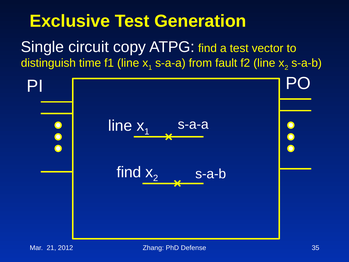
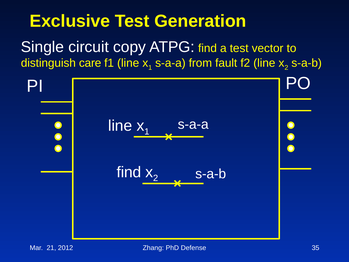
time: time -> care
